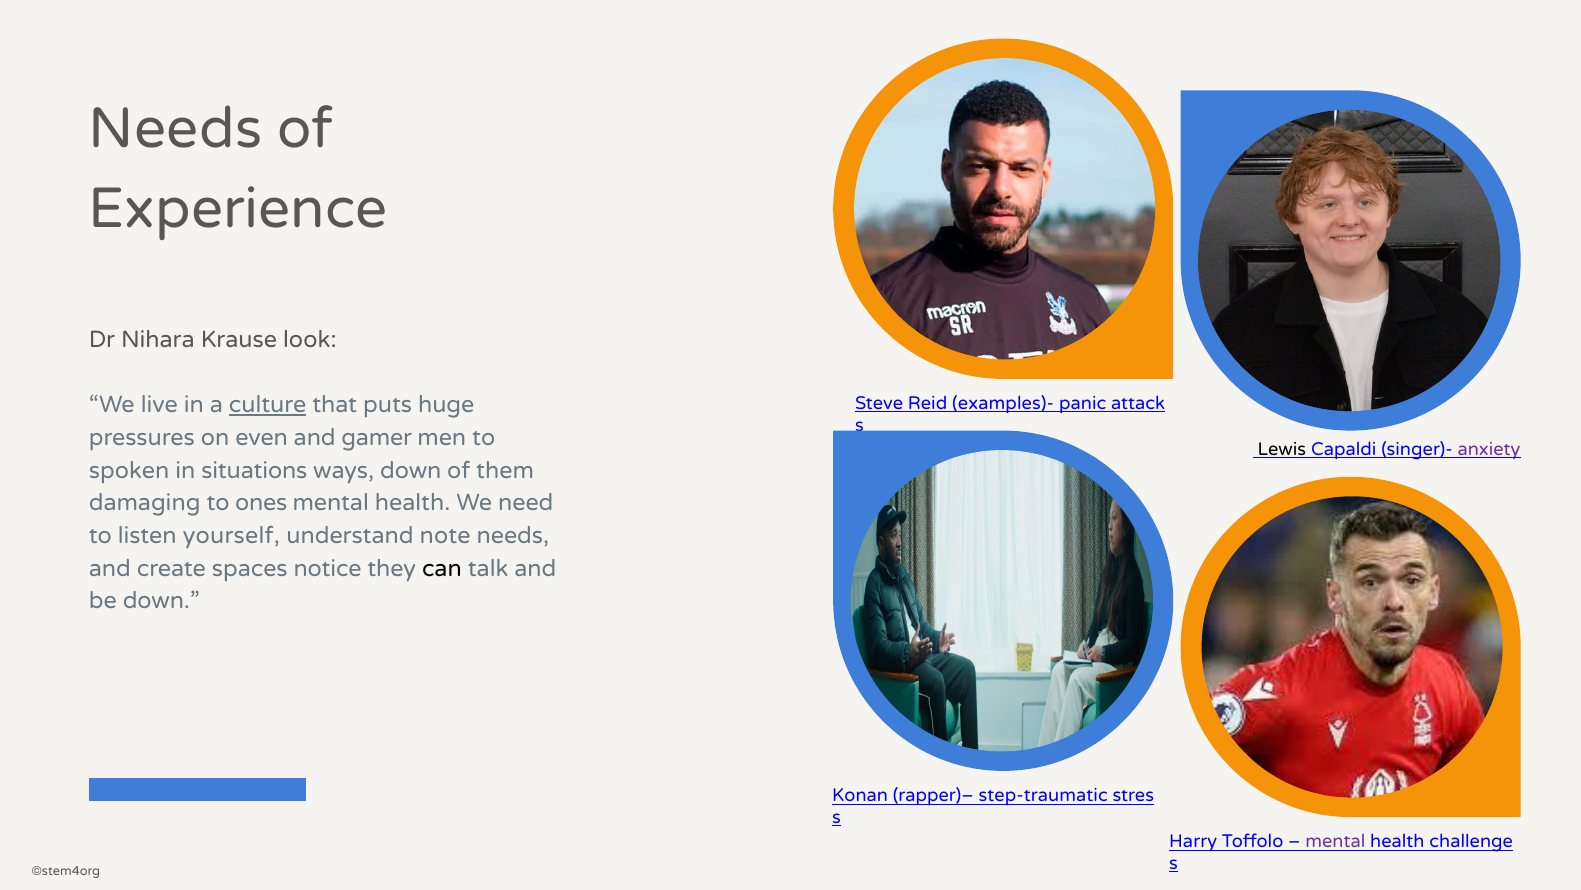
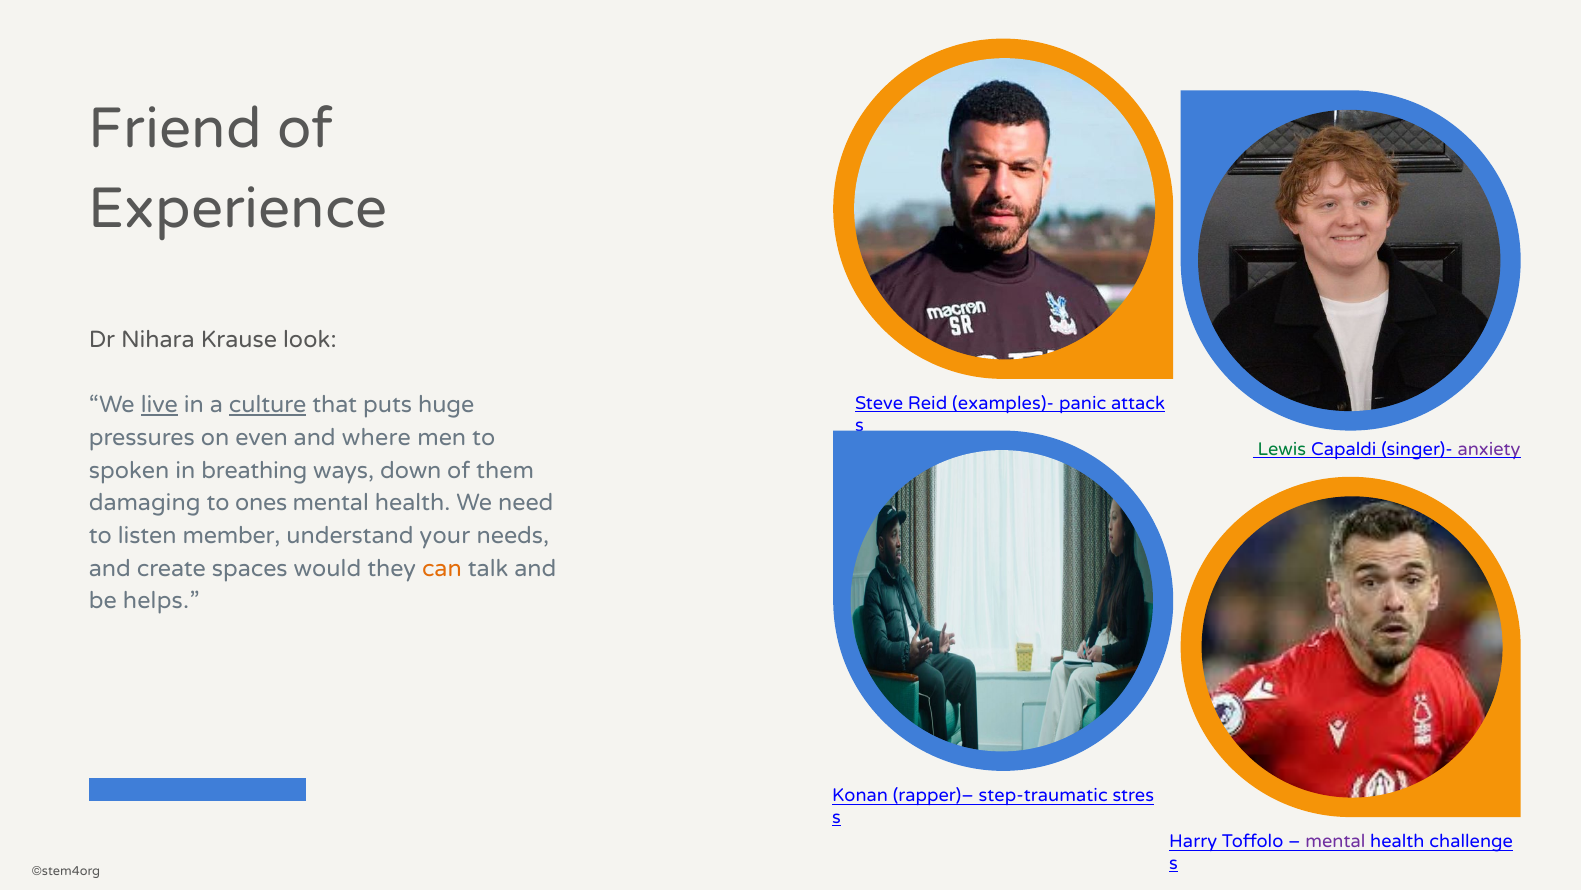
Needs at (176, 129): Needs -> Friend
live underline: none -> present
gamer: gamer -> where
Lewis colour: black -> green
situations: situations -> breathing
yourself: yourself -> member
note: note -> your
notice: notice -> would
can colour: black -> orange
be down: down -> helps
